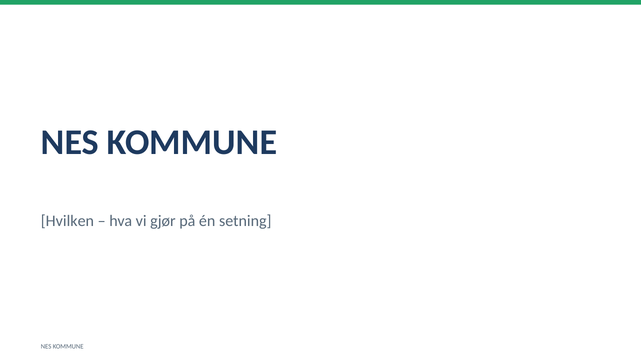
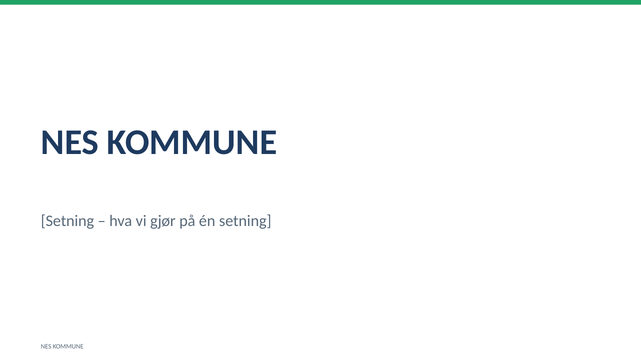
Hvilken at (67, 221): Hvilken -> Setning
